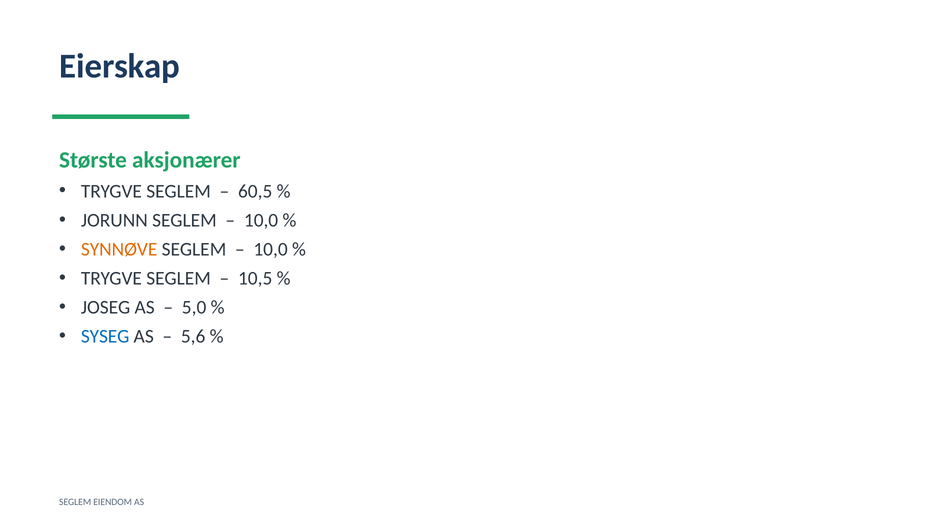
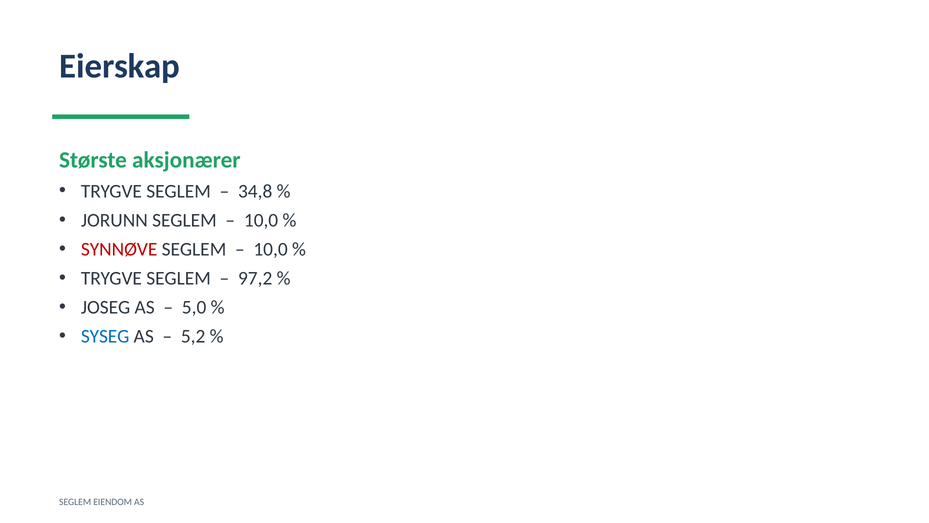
60,5: 60,5 -> 34,8
SYNNØVE colour: orange -> red
10,5: 10,5 -> 97,2
5,6: 5,6 -> 5,2
